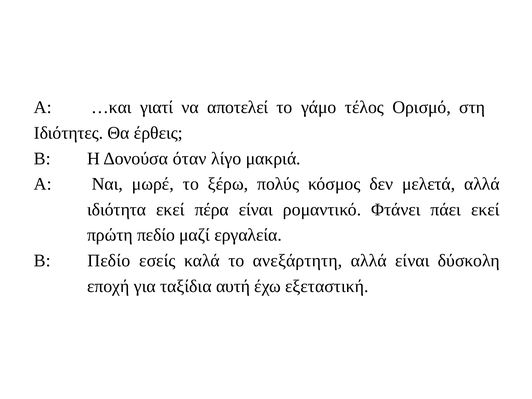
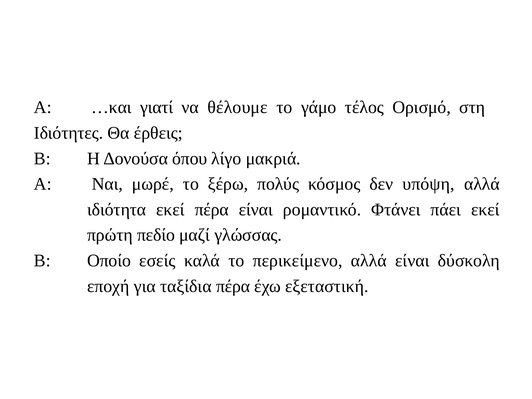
αποτελεί: αποτελεί -> θέλουμε
όταν: όταν -> όπου
μελετά: μελετά -> υπόψη
εργαλεία: εργαλεία -> γλώσσας
Β Πεδίο: Πεδίο -> Οποίο
ανεξάρτητη: ανεξάρτητη -> περικείμενο
ταξίδια αυτή: αυτή -> πέρα
